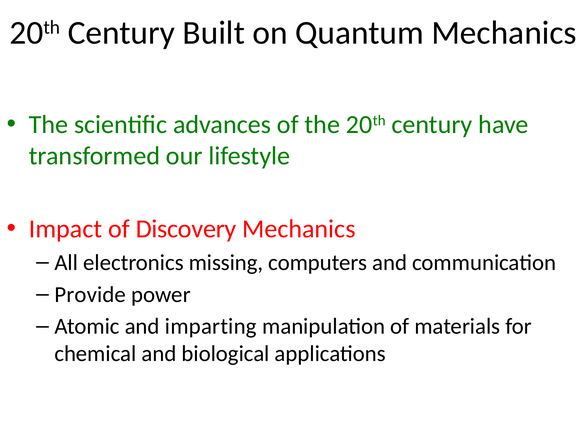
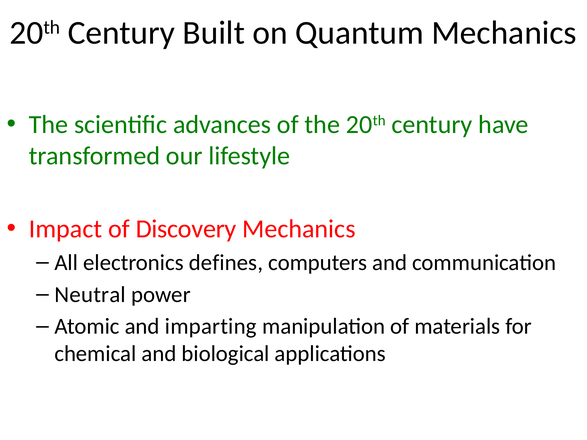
missing: missing -> defines
Provide: Provide -> Neutral
